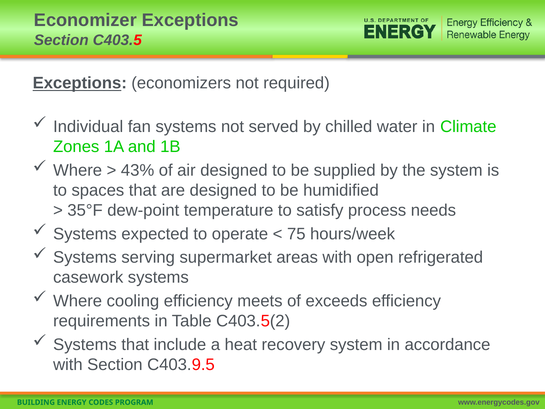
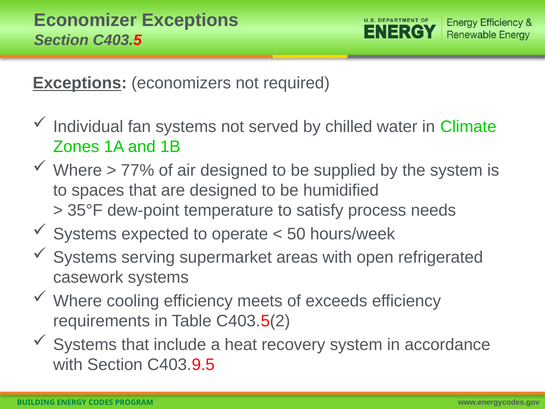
43%: 43% -> 77%
75: 75 -> 50
